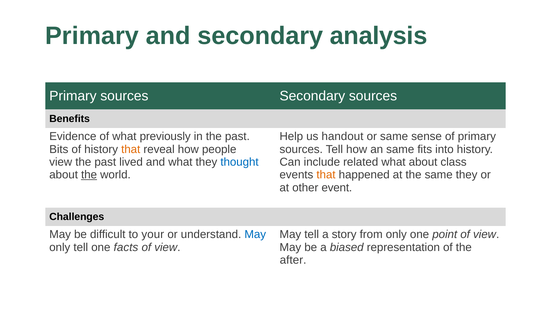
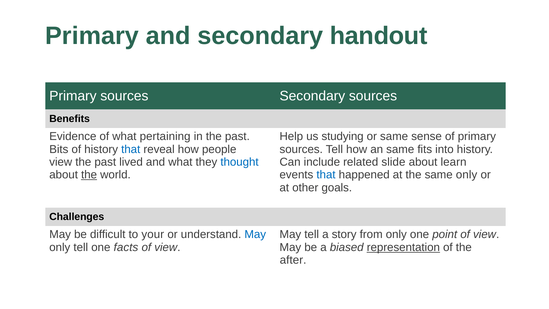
analysis: analysis -> handout
previously: previously -> pertaining
handout: handout -> studying
that at (131, 149) colour: orange -> blue
related what: what -> slide
class: class -> learn
that at (326, 175) colour: orange -> blue
same they: they -> only
event: event -> goals
representation underline: none -> present
